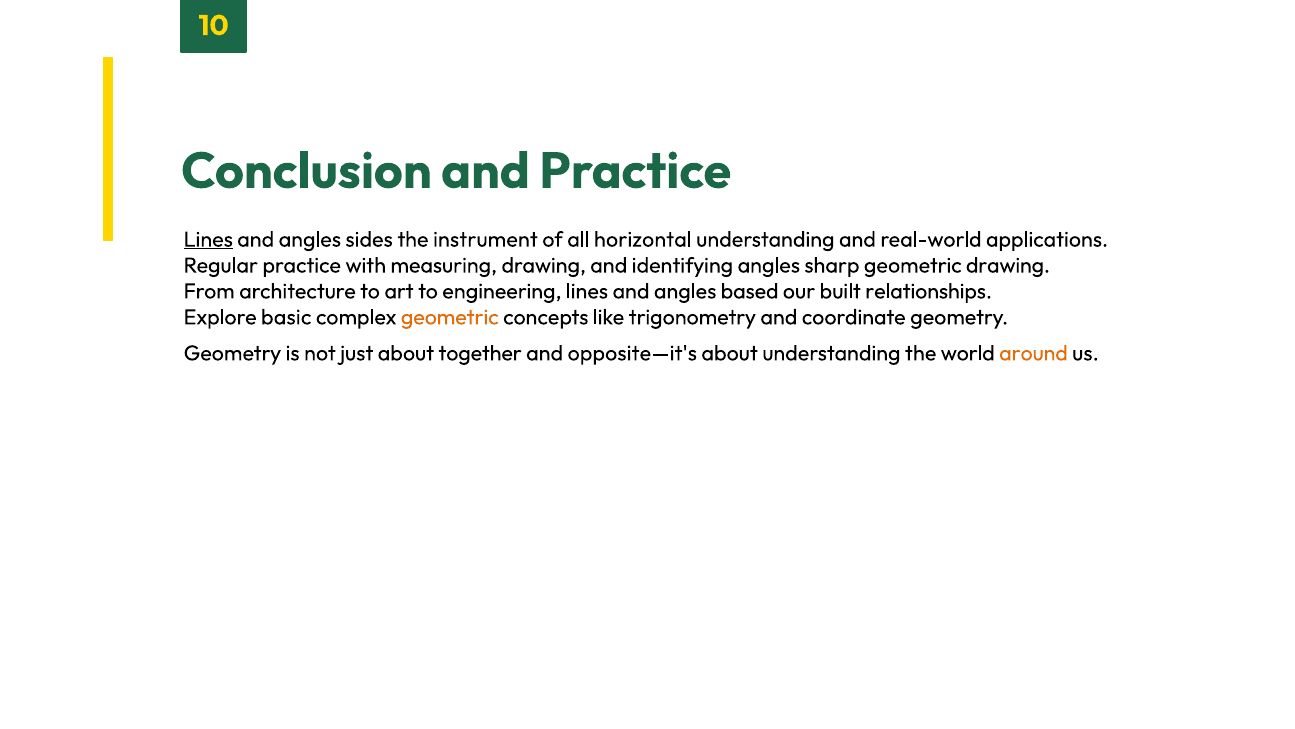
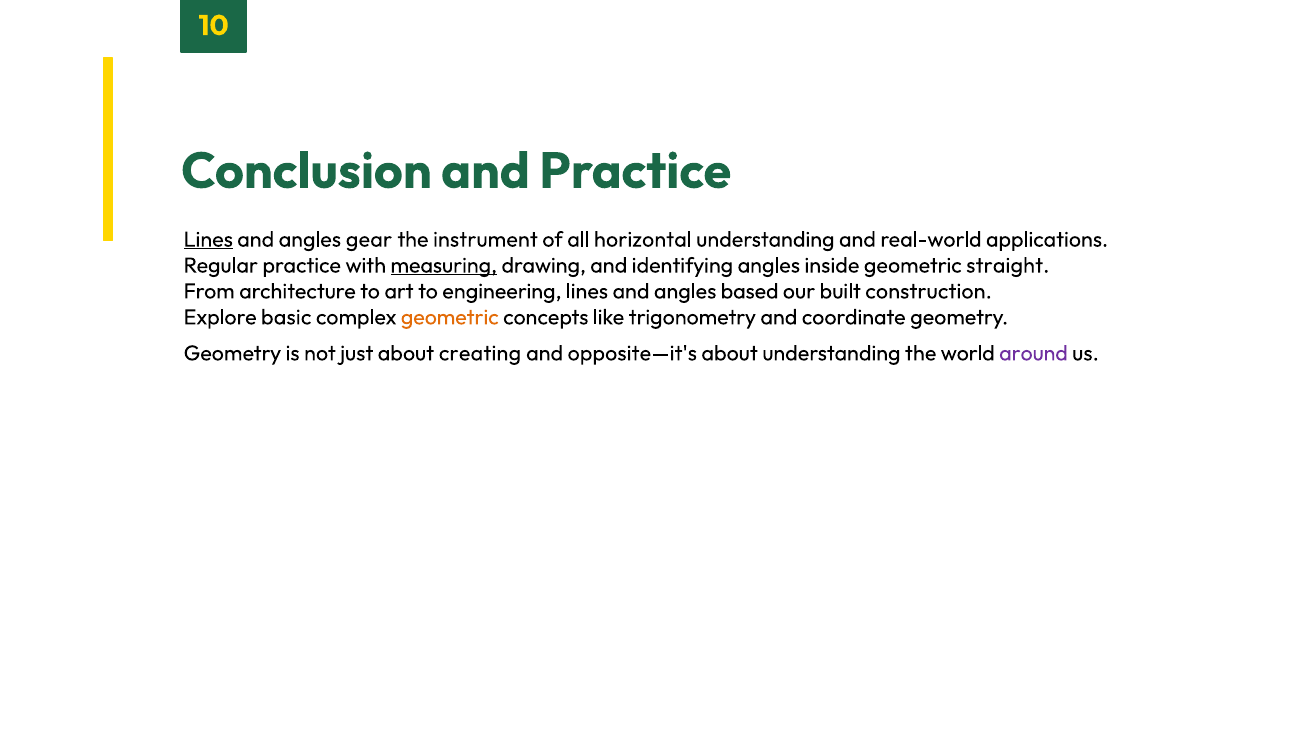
sides: sides -> gear
measuring underline: none -> present
sharp: sharp -> inside
geometric drawing: drawing -> straight
relationships: relationships -> construction
together: together -> creating
around colour: orange -> purple
